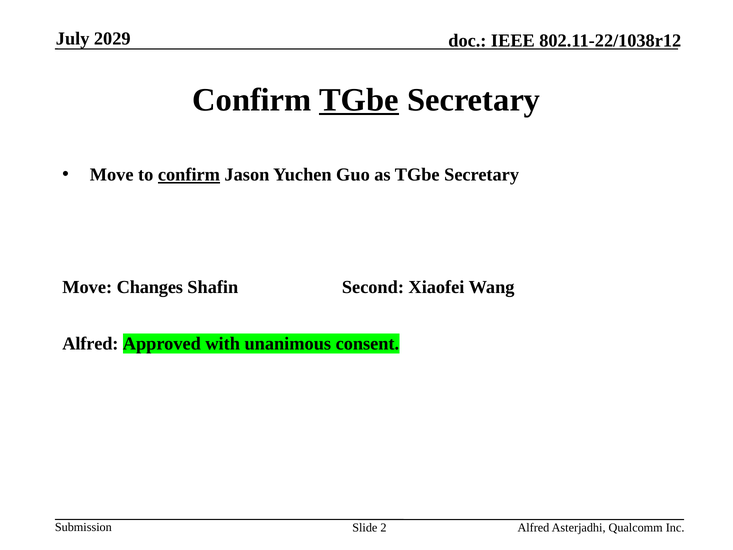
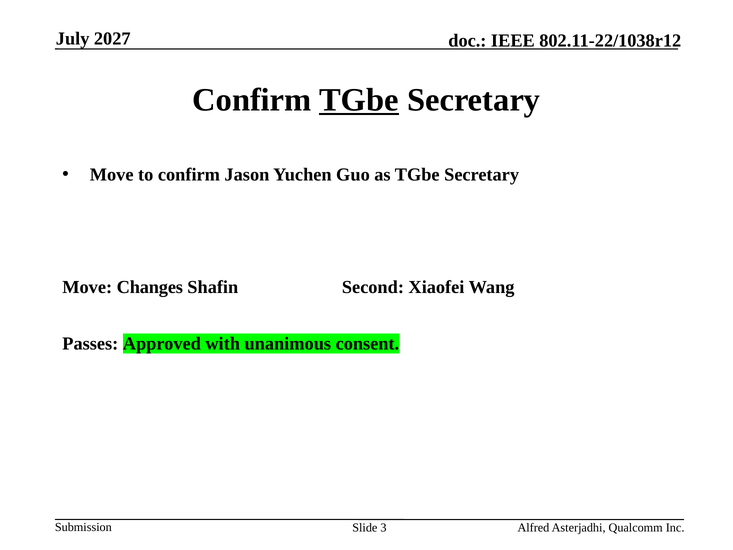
2029: 2029 -> 2027
confirm at (189, 175) underline: present -> none
Alfred at (90, 343): Alfred -> Passes
2: 2 -> 3
